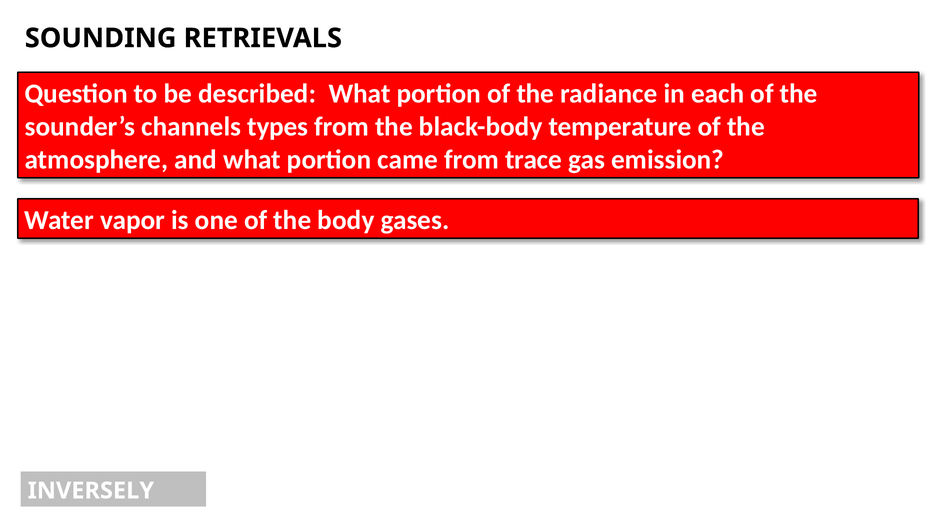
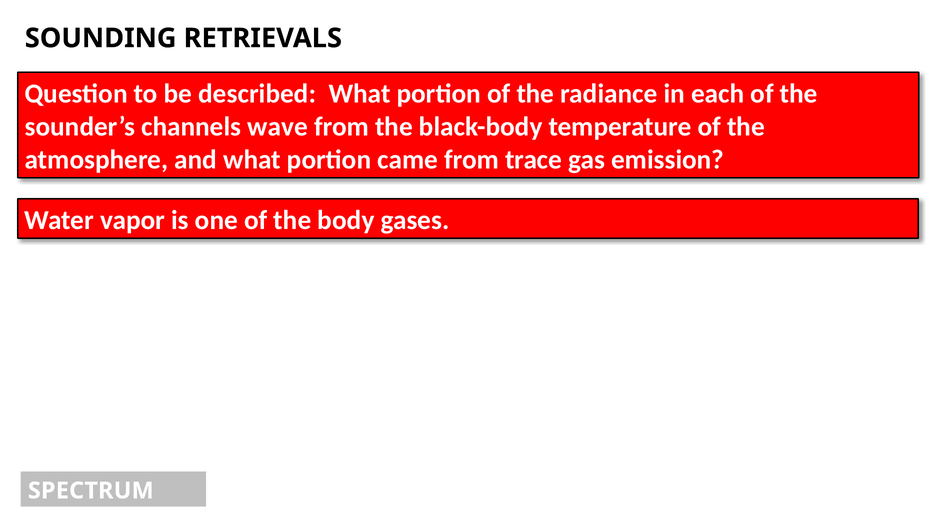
types: types -> wave
INVERSELY: INVERSELY -> SPECTRUM
